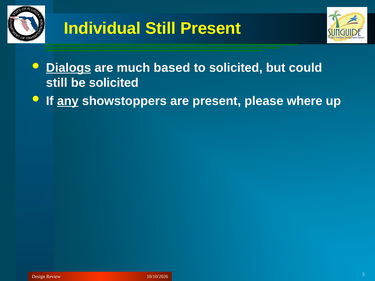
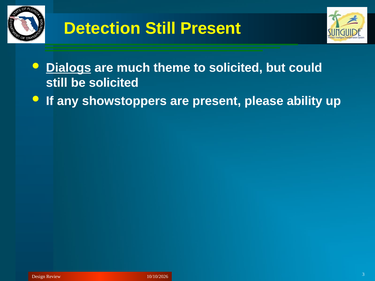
Individual: Individual -> Detection
based: based -> theme
any underline: present -> none
where: where -> ability
